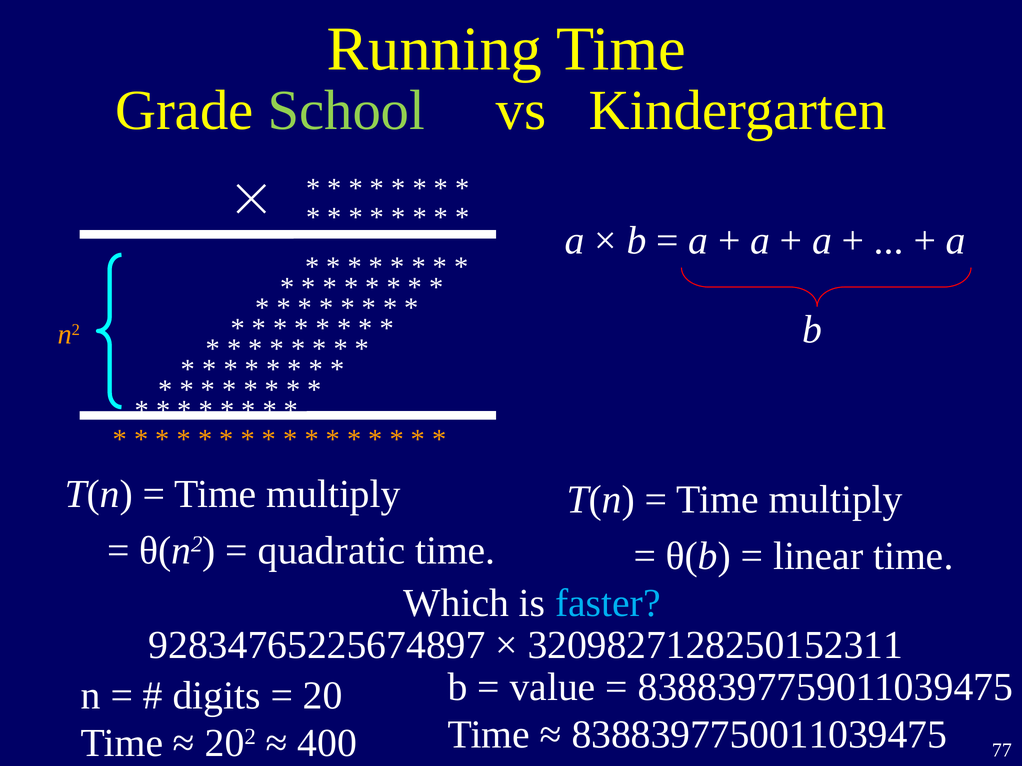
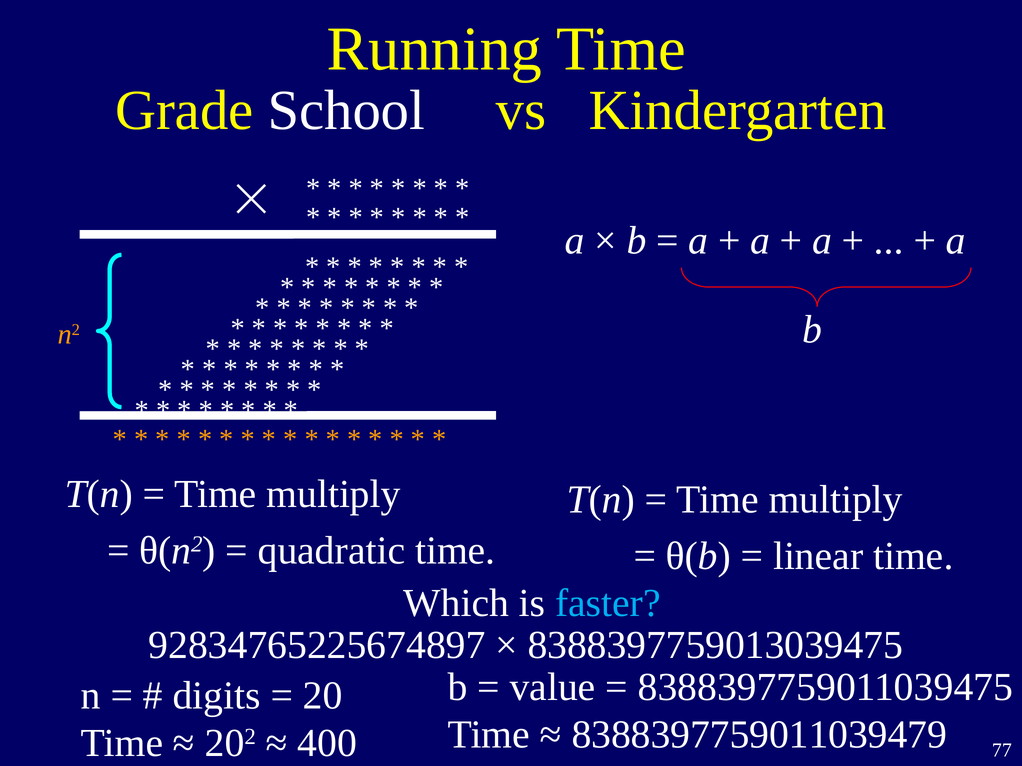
School colour: light green -> white
3209827128250152311: 3209827128250152311 -> 8388397759013039475
8388397750011039475: 8388397750011039475 -> 8388397759011039479
